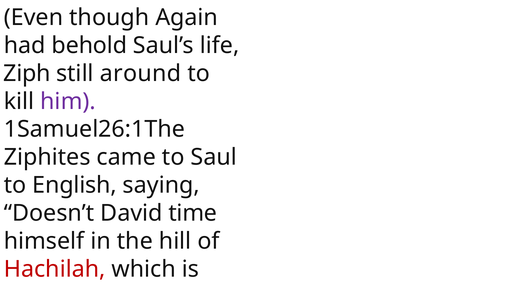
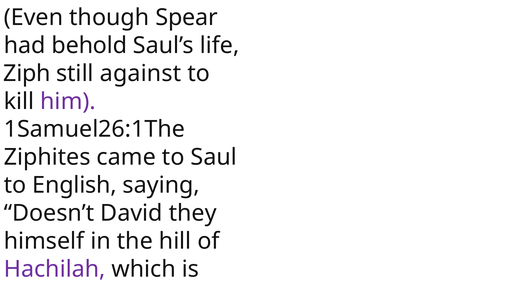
Again: Again -> Spear
around: around -> against
time: time -> they
Hachilah colour: red -> purple
